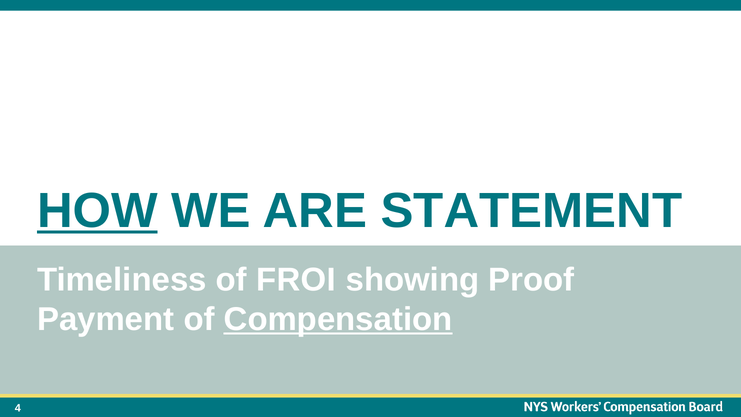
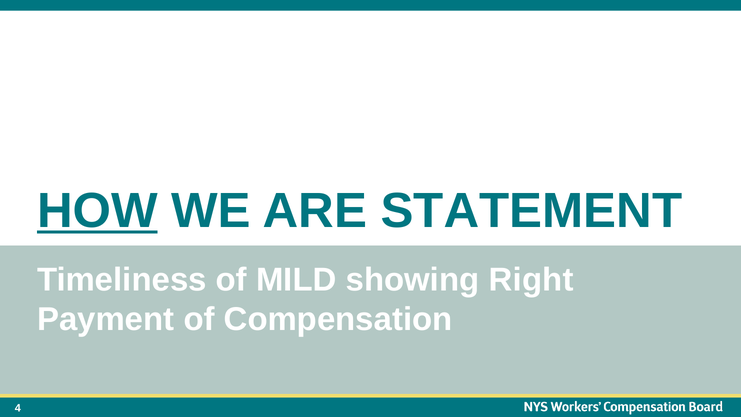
FROI: FROI -> MILD
Proof: Proof -> Right
Compensation underline: present -> none
